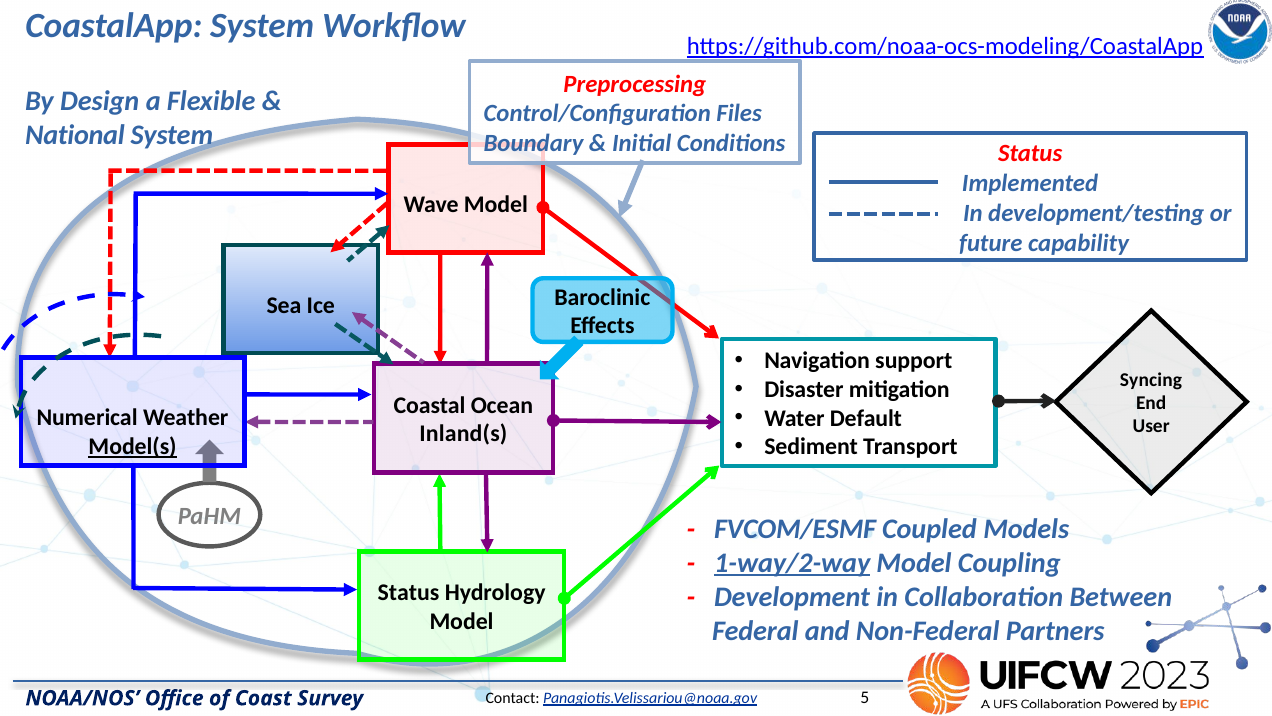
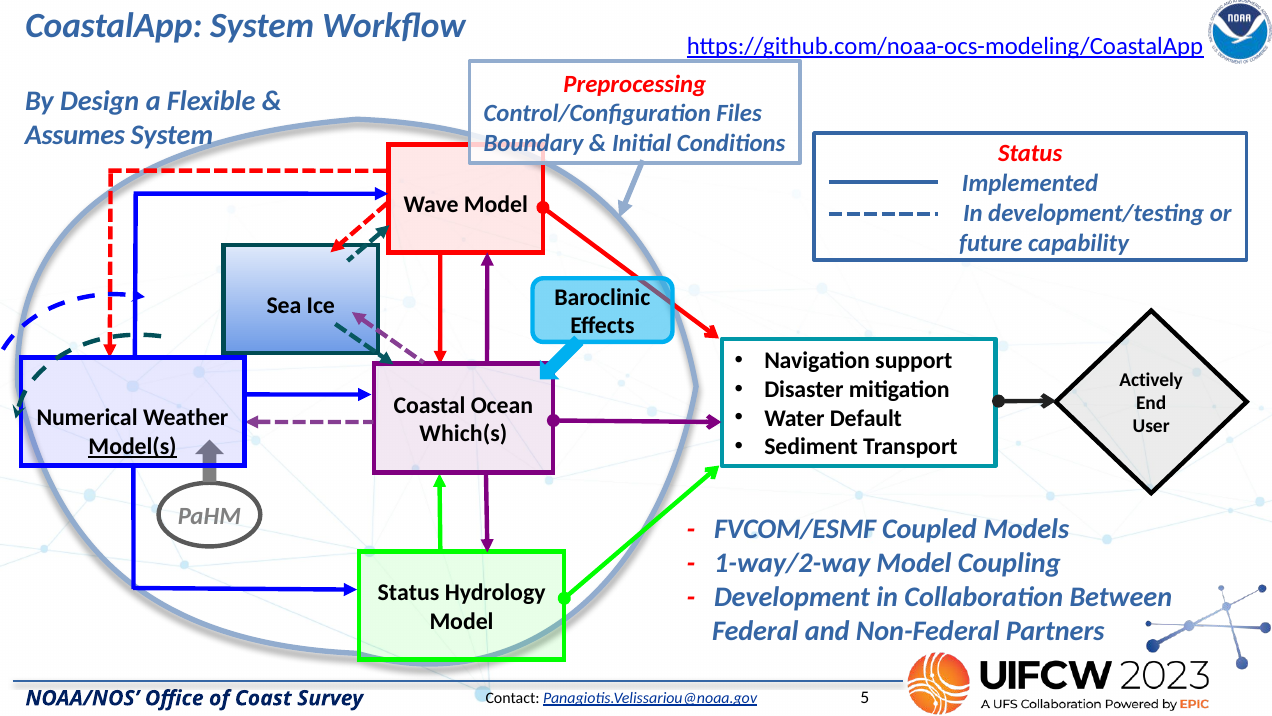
National: National -> Assumes
Syncing: Syncing -> Actively
Inland(s: Inland(s -> Which(s
1-way/2-way underline: present -> none
